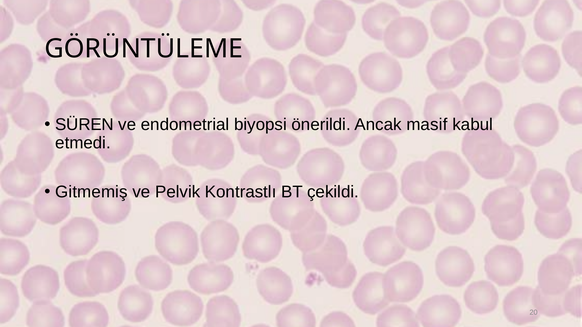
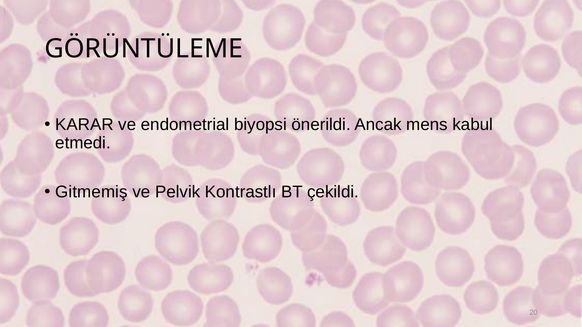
SÜREN: SÜREN -> KARAR
masif: masif -> mens
